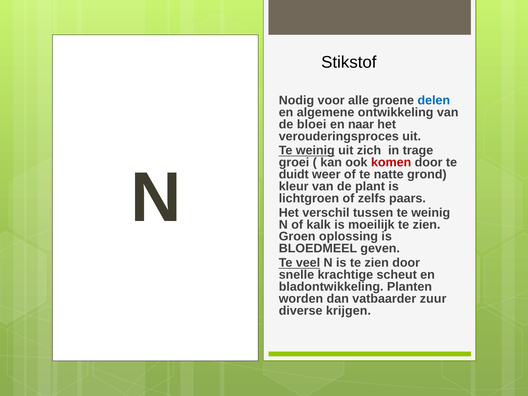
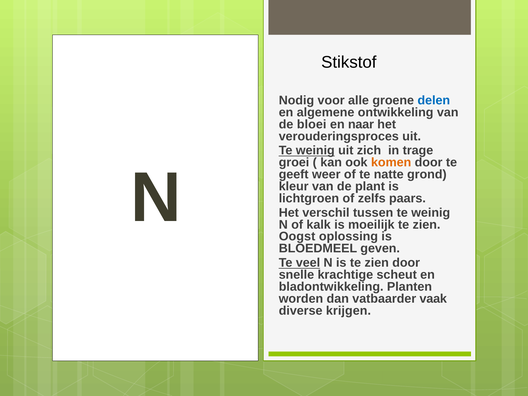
komen colour: red -> orange
duidt: duidt -> geeft
Groen: Groen -> Oogst
zuur: zuur -> vaak
